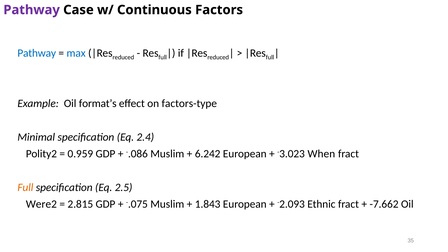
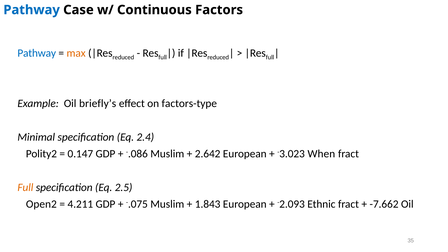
Pathway at (32, 10) colour: purple -> blue
max colour: blue -> orange
format’s: format’s -> briefly’s
0.959: 0.959 -> 0.147
6.242: 6.242 -> 2.642
Were2: Were2 -> Open2
2.815: 2.815 -> 4.211
